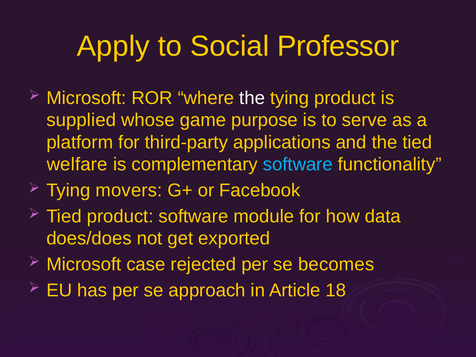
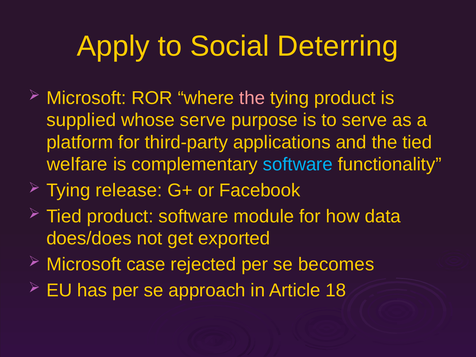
Professor: Professor -> Deterring
the at (252, 98) colour: white -> pink
whose game: game -> serve
movers: movers -> release
